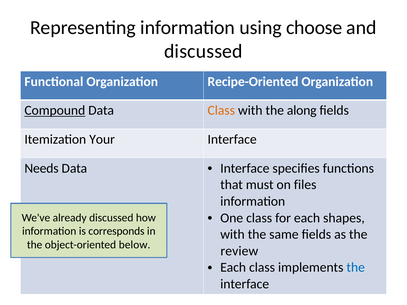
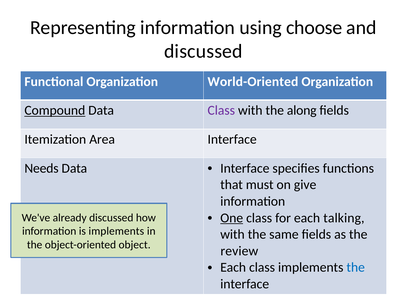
Recipe-Oriented: Recipe-Oriented -> World-Oriented
Class at (221, 111) colour: orange -> purple
Your: Your -> Area
files: files -> give
One underline: none -> present
shapes: shapes -> talking
is corresponds: corresponds -> implements
below: below -> object
